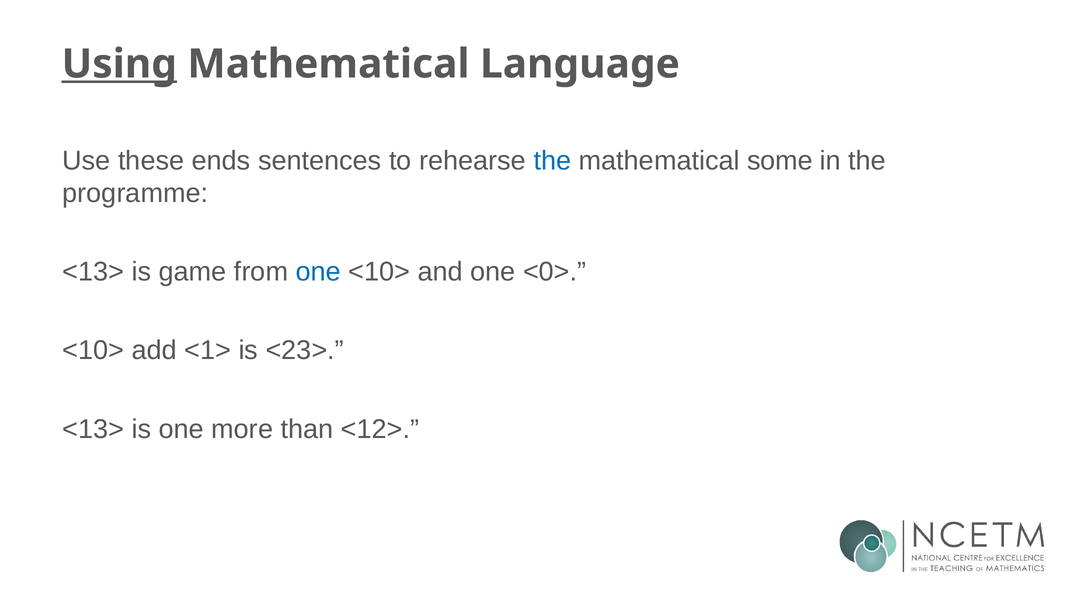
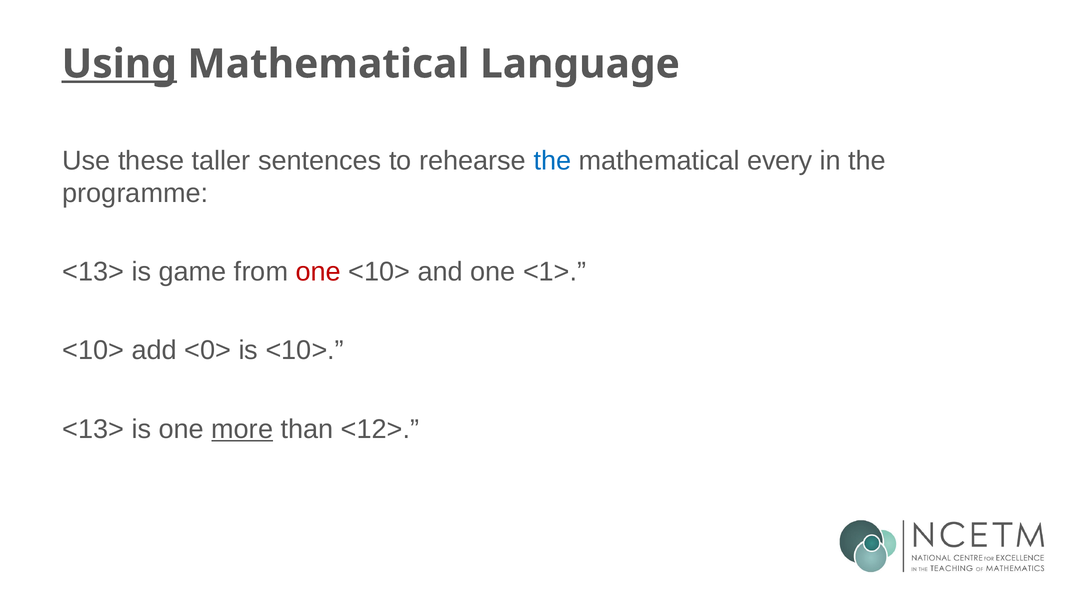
ends: ends -> taller
some: some -> every
one at (318, 272) colour: blue -> red
<0>: <0> -> <1>
<1>: <1> -> <0>
is <23>: <23> -> <10>
more underline: none -> present
